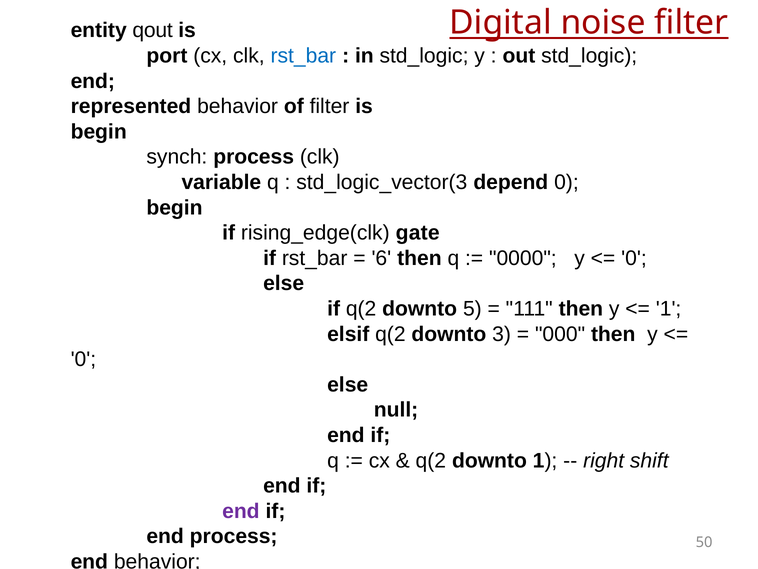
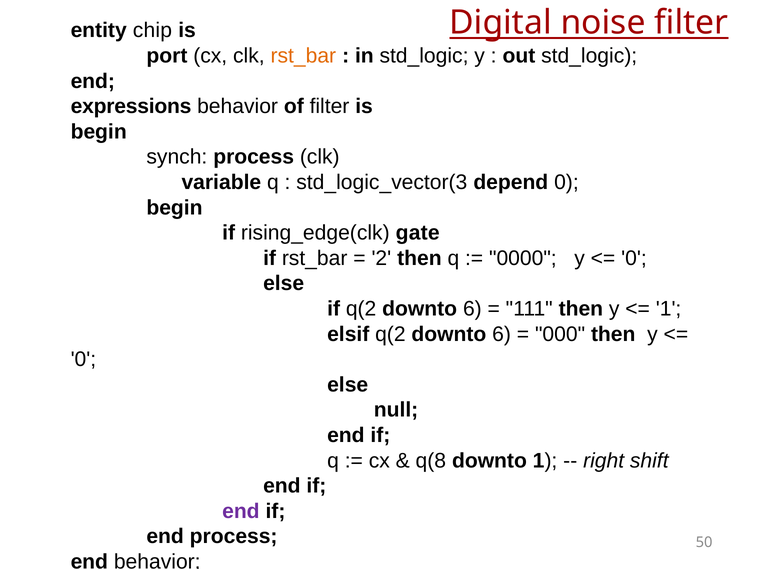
qout: qout -> chip
rst_bar at (303, 56) colour: blue -> orange
represented: represented -> expressions
6: 6 -> 2
if q(2 downto 5: 5 -> 6
elsif q(2 downto 3: 3 -> 6
q(2 at (431, 460): q(2 -> q(8
